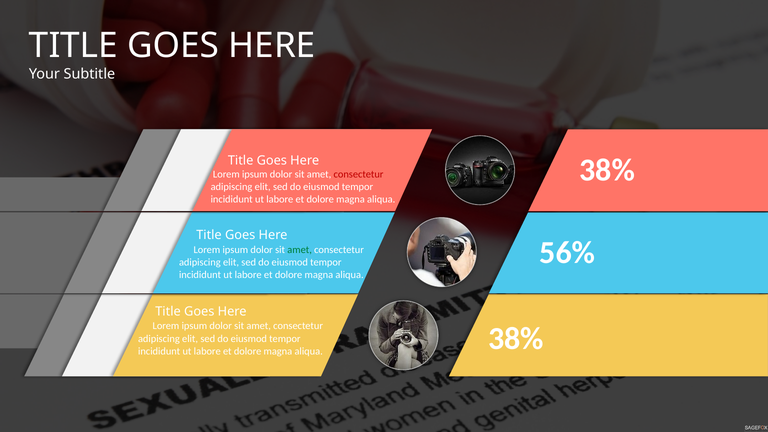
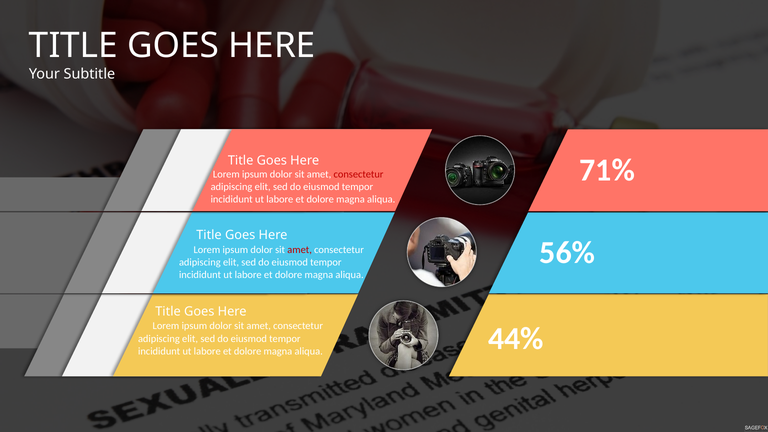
38% at (607, 170): 38% -> 71%
amet at (300, 250) colour: green -> red
38% at (516, 339): 38% -> 44%
